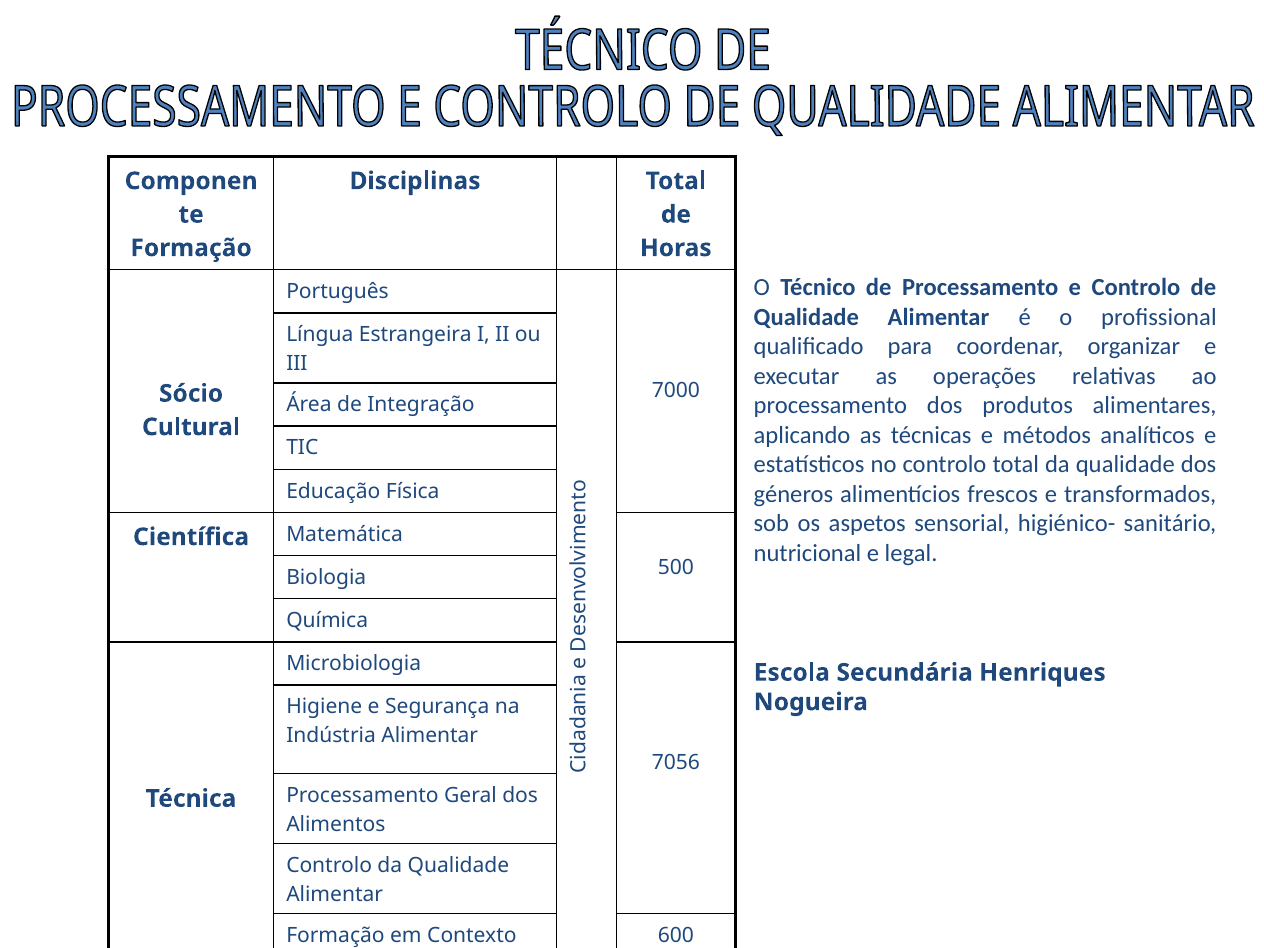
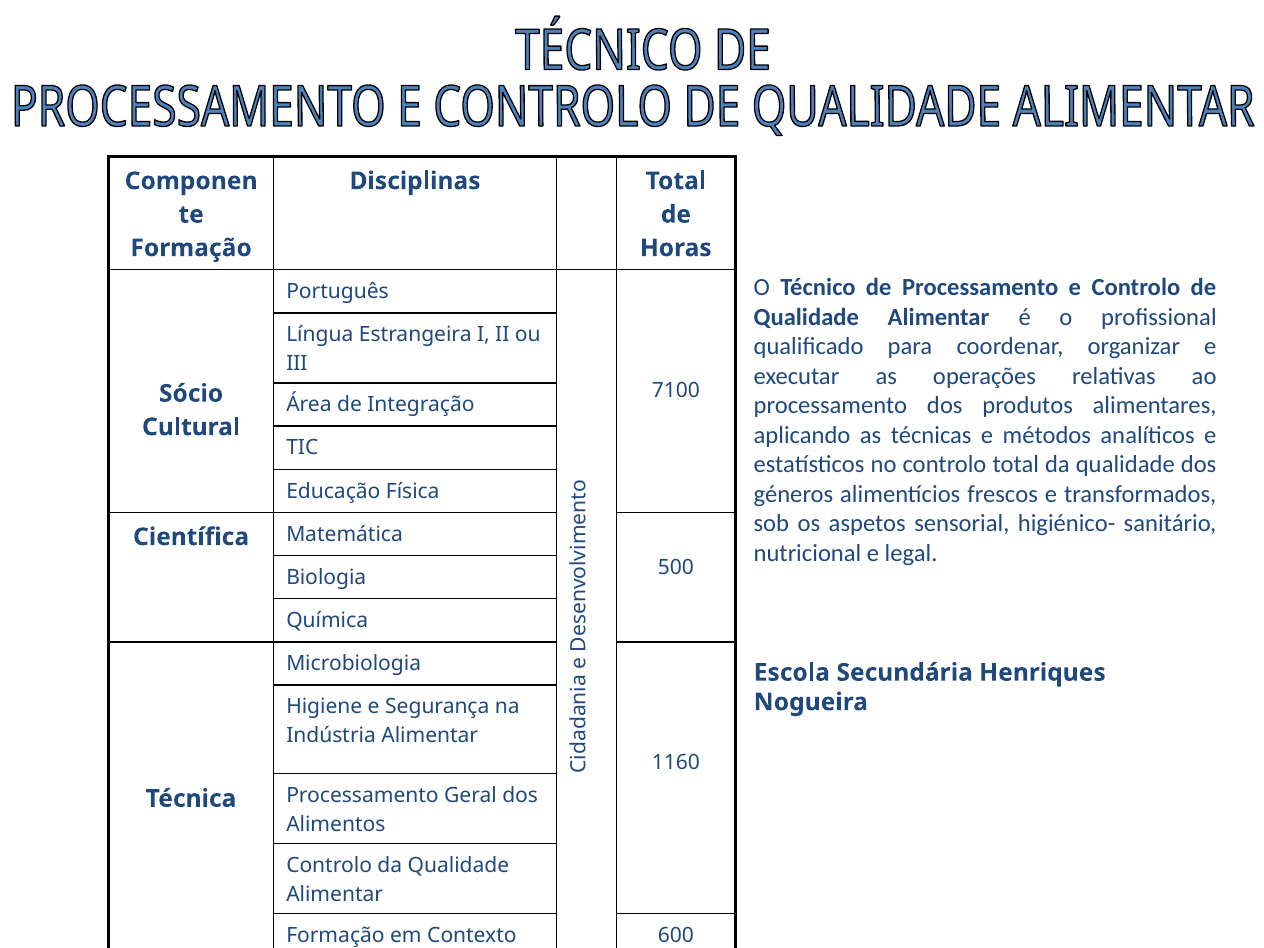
7000: 7000 -> 7100
7056: 7056 -> 1160
